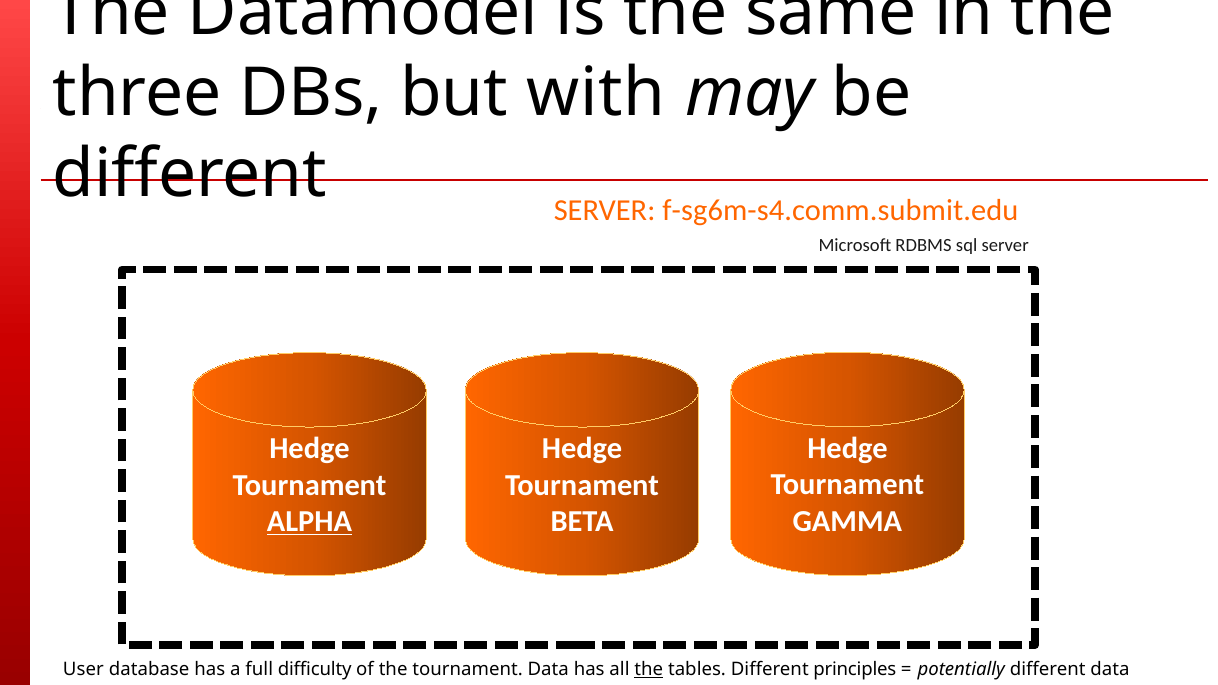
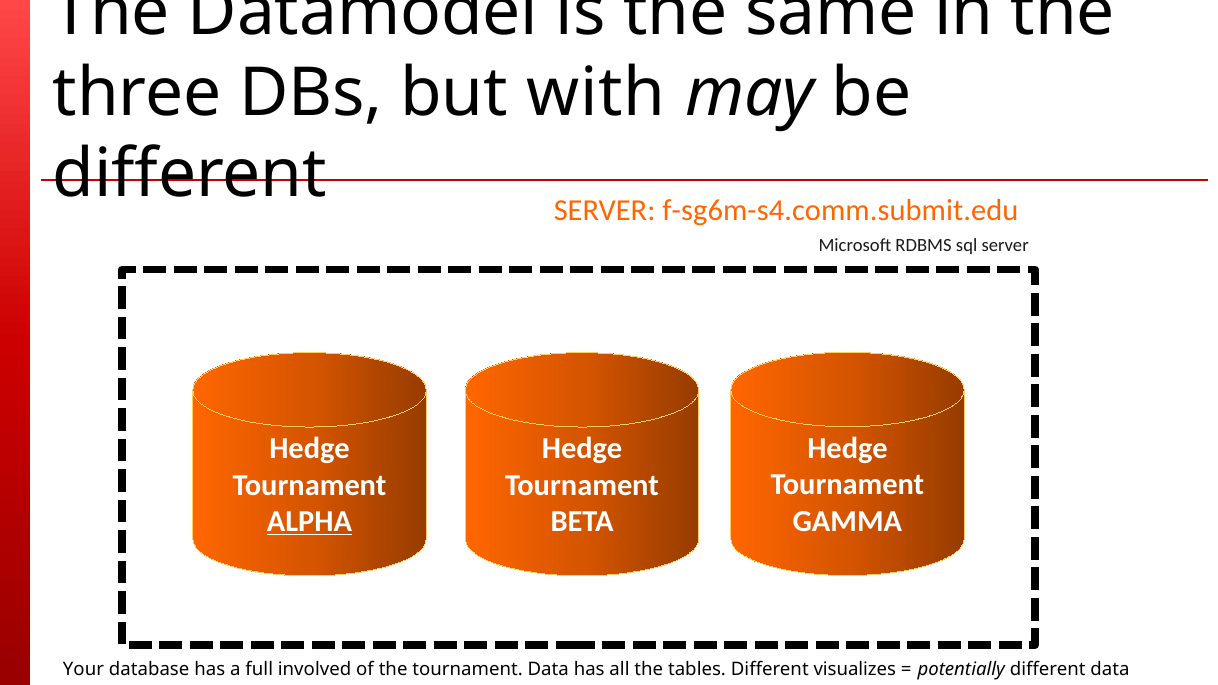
User: User -> Your
difficulty: difficulty -> involved
the at (649, 670) underline: present -> none
principles: principles -> visualizes
